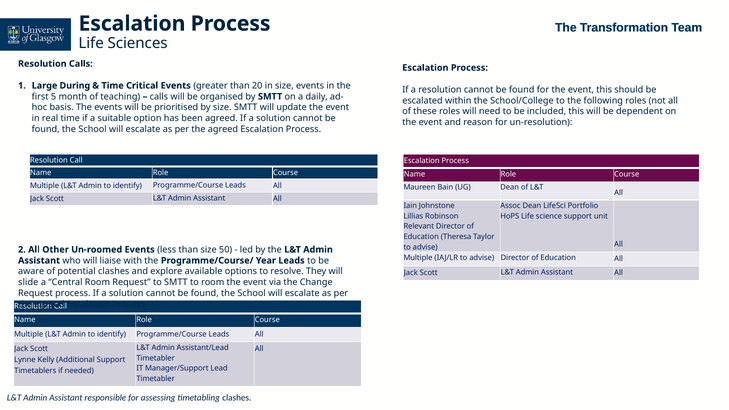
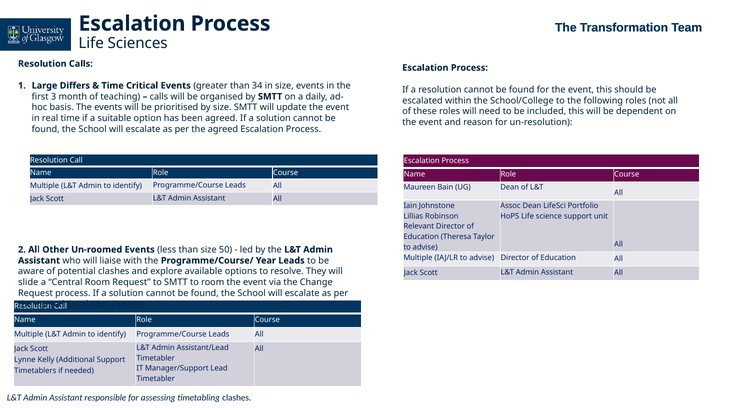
During: During -> Differs
20: 20 -> 34
5: 5 -> 3
